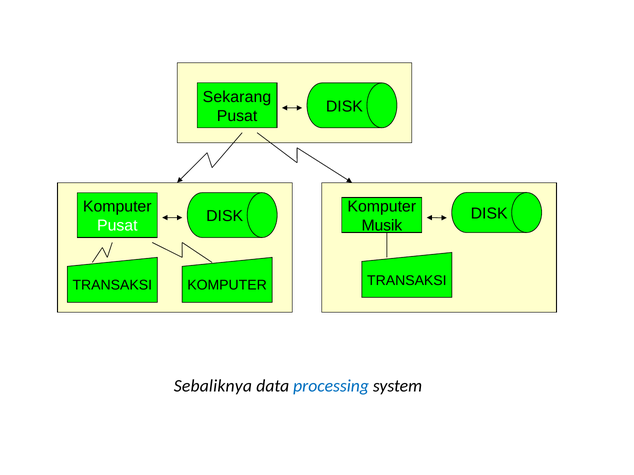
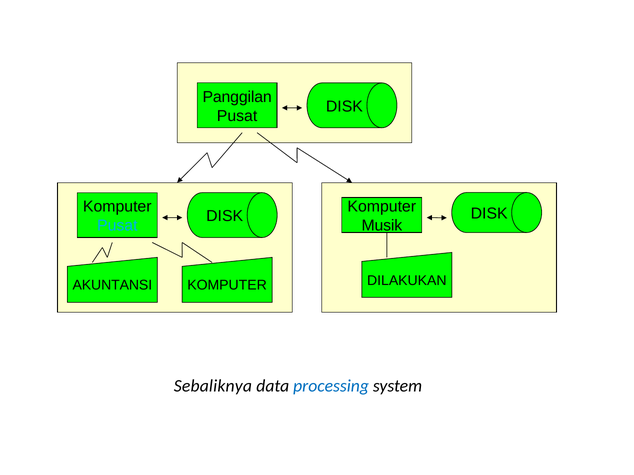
Sekarang: Sekarang -> Panggilan
Pusat at (117, 226) colour: white -> light blue
TRANSAKSI at (112, 286): TRANSAKSI -> AKUNTANSI
KOMPUTER TRANSAKSI: TRANSAKSI -> DILAKUKAN
